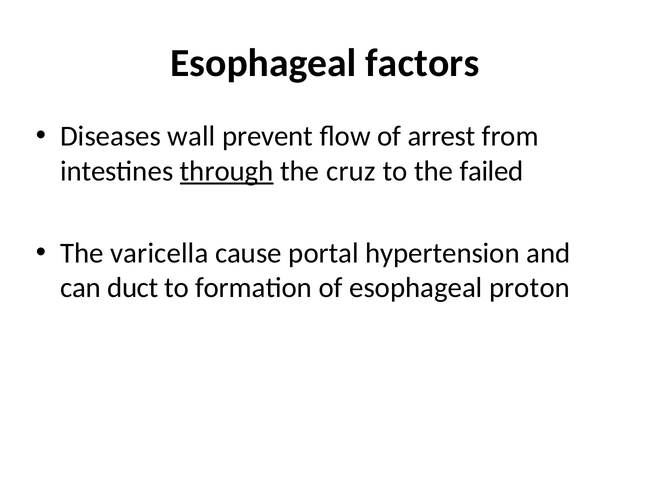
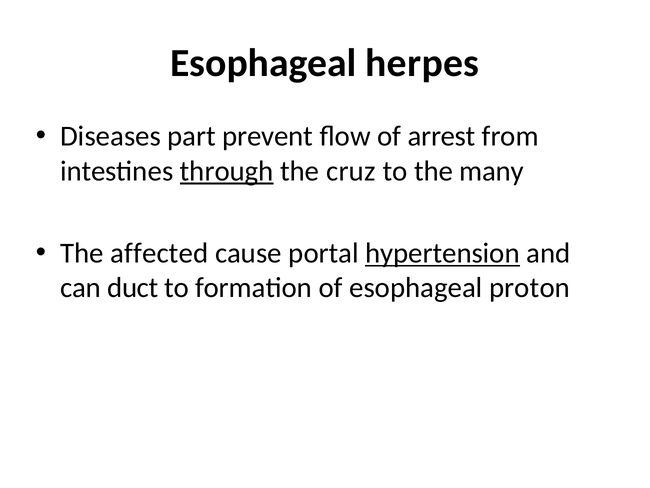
factors: factors -> herpes
wall: wall -> part
failed: failed -> many
varicella: varicella -> affected
hypertension underline: none -> present
